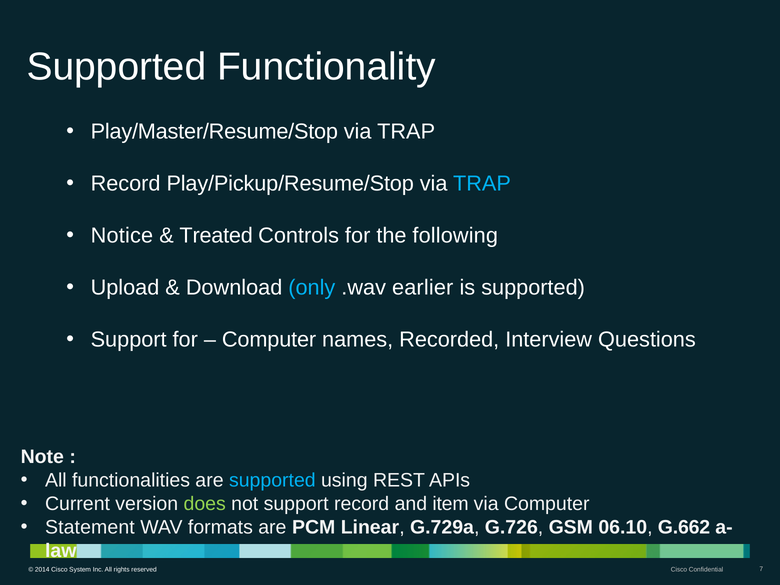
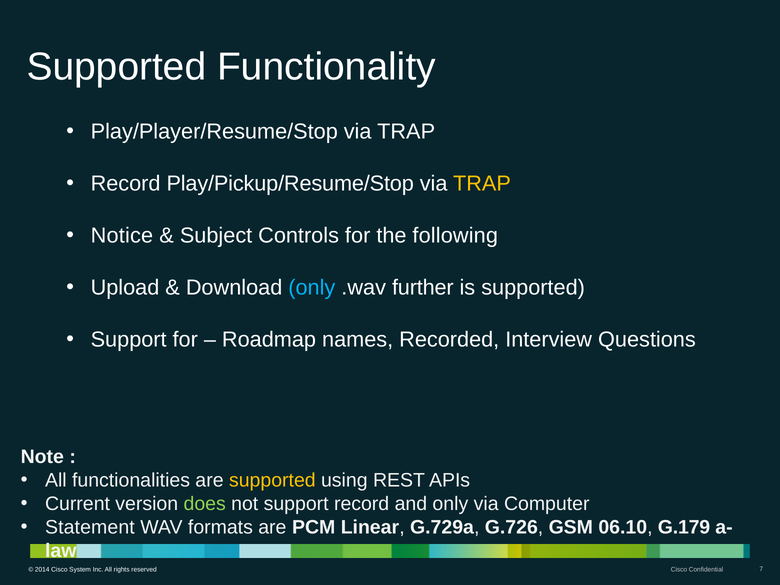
Play/Master/Resume/Stop: Play/Master/Resume/Stop -> Play/Player/Resume/Stop
TRAP at (482, 184) colour: light blue -> yellow
Treated: Treated -> Subject
earlier: earlier -> further
Computer at (269, 340): Computer -> Roadmap
supported at (272, 480) colour: light blue -> yellow
and item: item -> only
G.662: G.662 -> G.179
